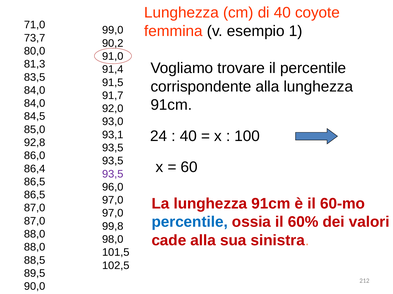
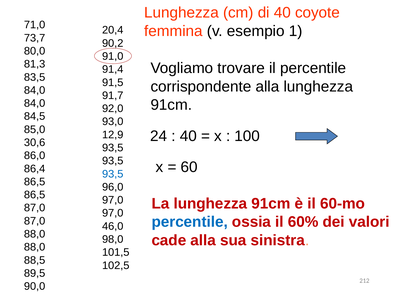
99,0: 99,0 -> 20,4
93,1: 93,1 -> 12,9
92,8: 92,8 -> 30,6
93,5 at (113, 174) colour: purple -> blue
99,8: 99,8 -> 46,0
